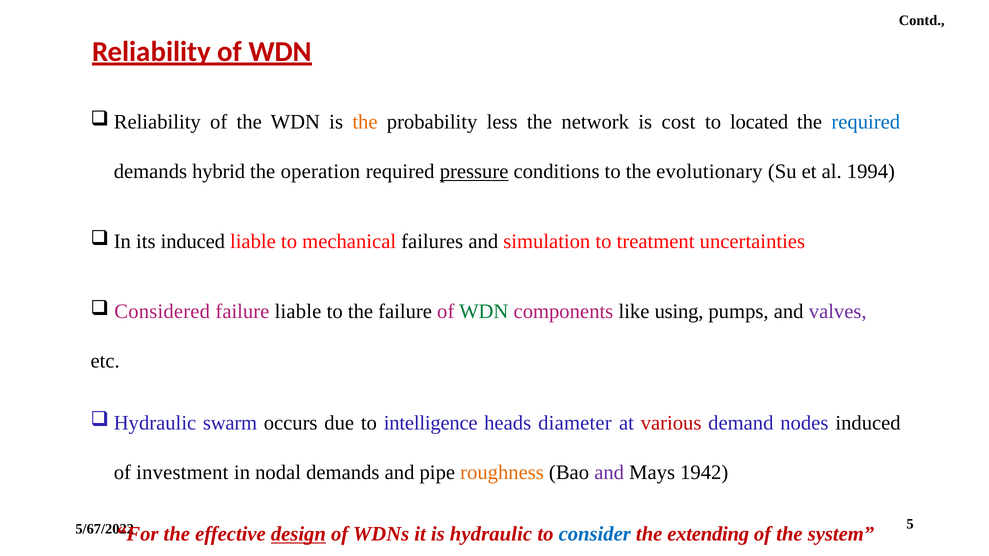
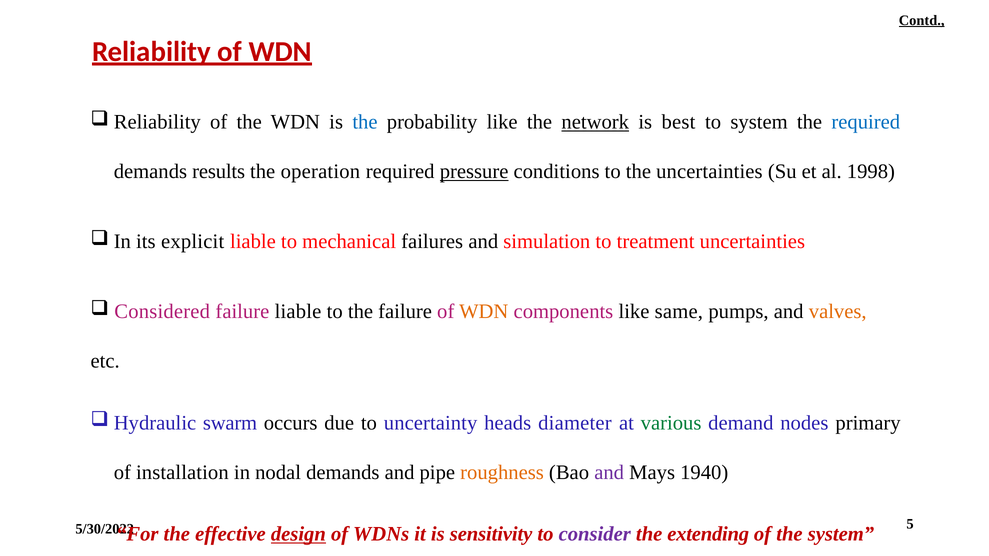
Contd underline: none -> present
the at (365, 122) colour: orange -> blue
probability less: less -> like
network underline: none -> present
cost: cost -> best
to located: located -> system
hybrid: hybrid -> results
the evolutionary: evolutionary -> uncertainties
1994: 1994 -> 1998
its induced: induced -> explicit
WDN at (484, 312) colour: green -> orange
using: using -> same
valves colour: purple -> orange
intelligence: intelligence -> uncertainty
various colour: red -> green
nodes induced: induced -> primary
investment: investment -> installation
1942: 1942 -> 1940
5/67/2022: 5/67/2022 -> 5/30/2022
hydraulic: hydraulic -> sensitivity
consider colour: blue -> purple
